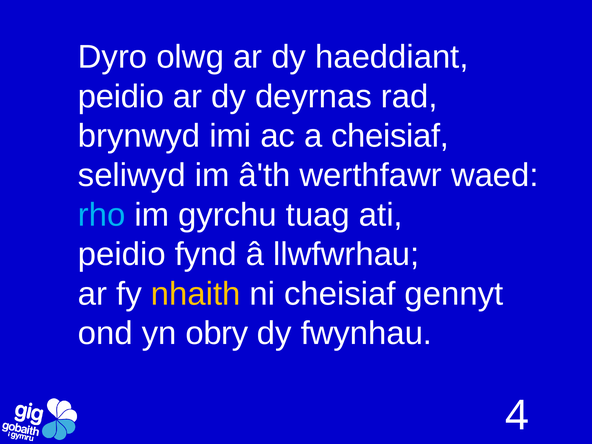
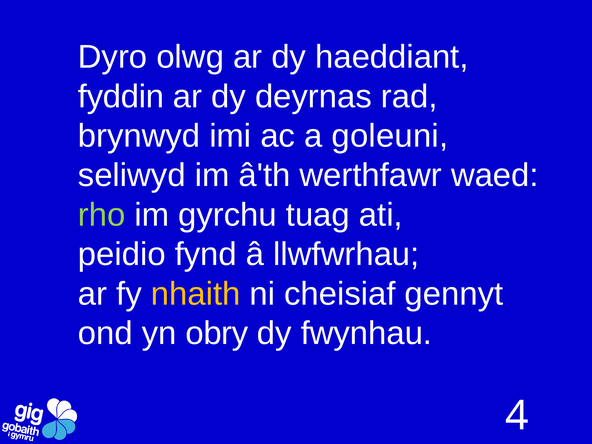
peidio at (121, 97): peidio -> fyddin
a cheisiaf: cheisiaf -> goleuni
rho colour: light blue -> light green
